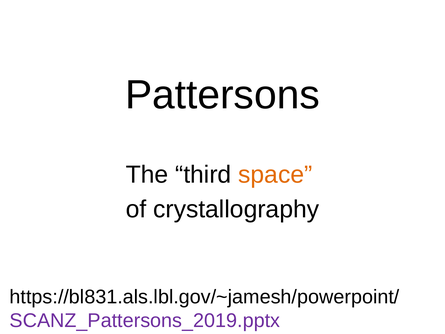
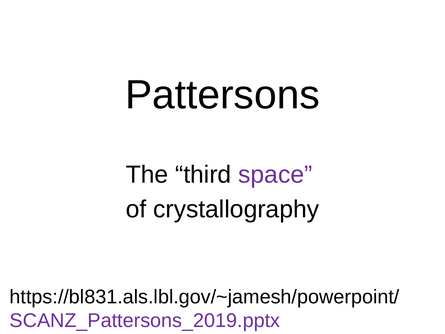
space colour: orange -> purple
